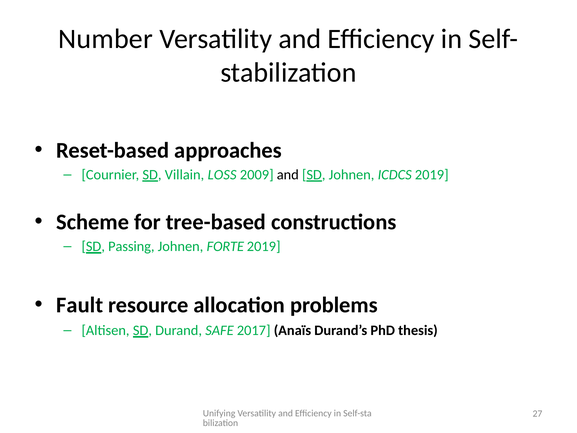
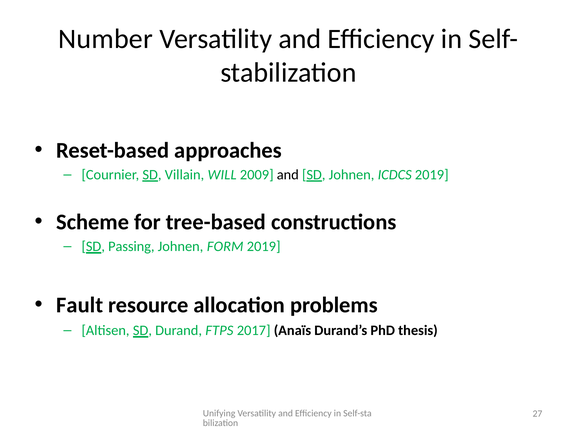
LOSS: LOSS -> WILL
FORTE: FORTE -> FORM
SAFE: SAFE -> FTPS
